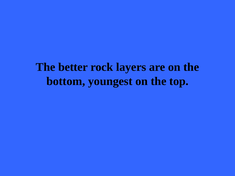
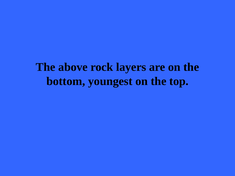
better: better -> above
